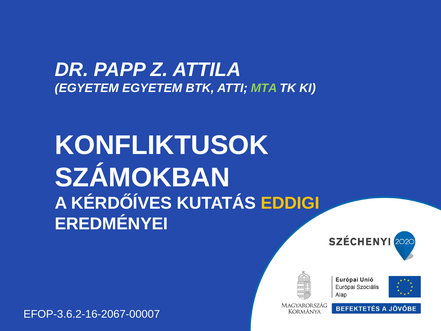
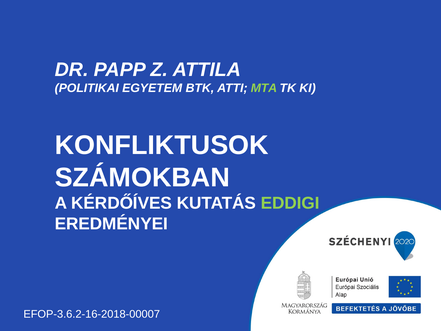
EGYETEM at (87, 88): EGYETEM -> POLITIKAI
EDDIGI colour: yellow -> light green
EFOP-3.6.2-16-2067-00007: EFOP-3.6.2-16-2067-00007 -> EFOP-3.6.2-16-2018-00007
